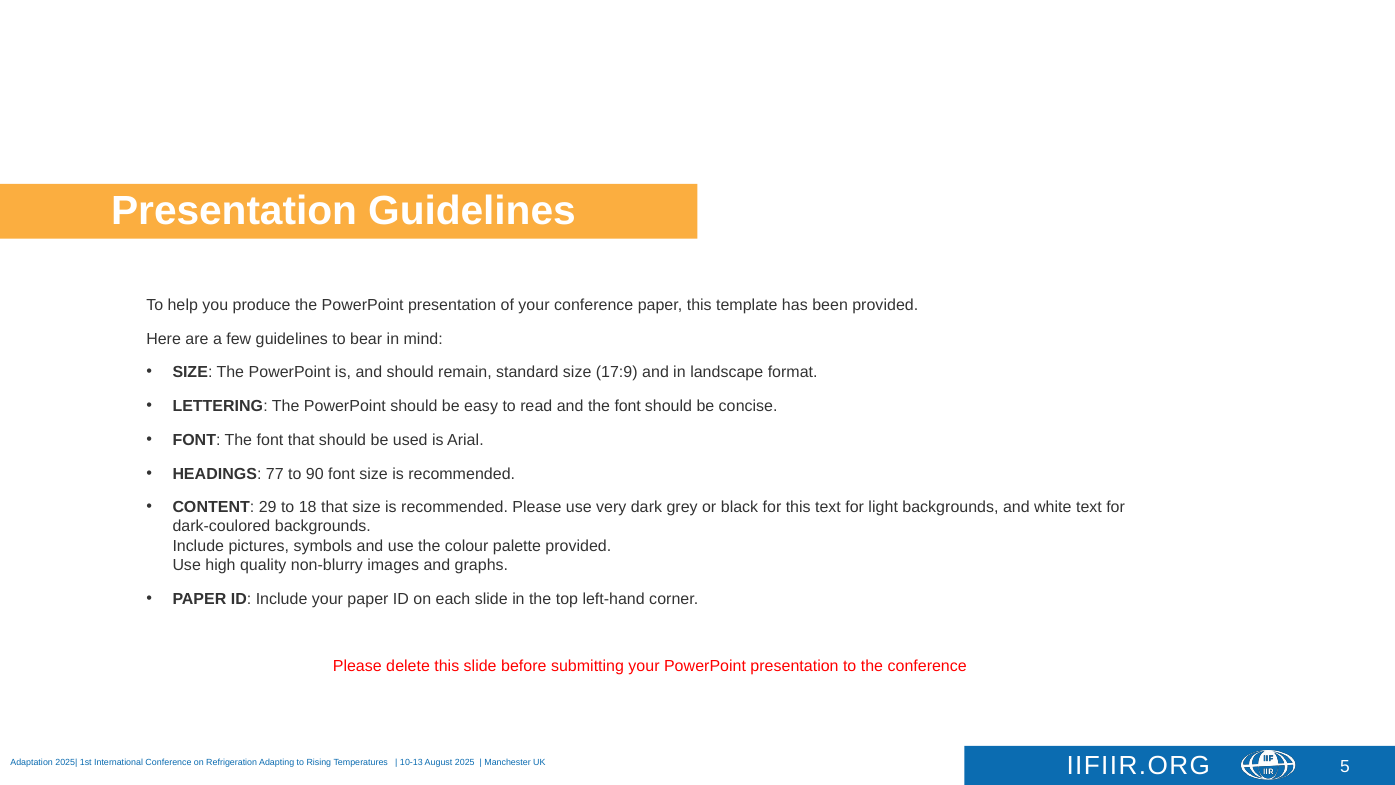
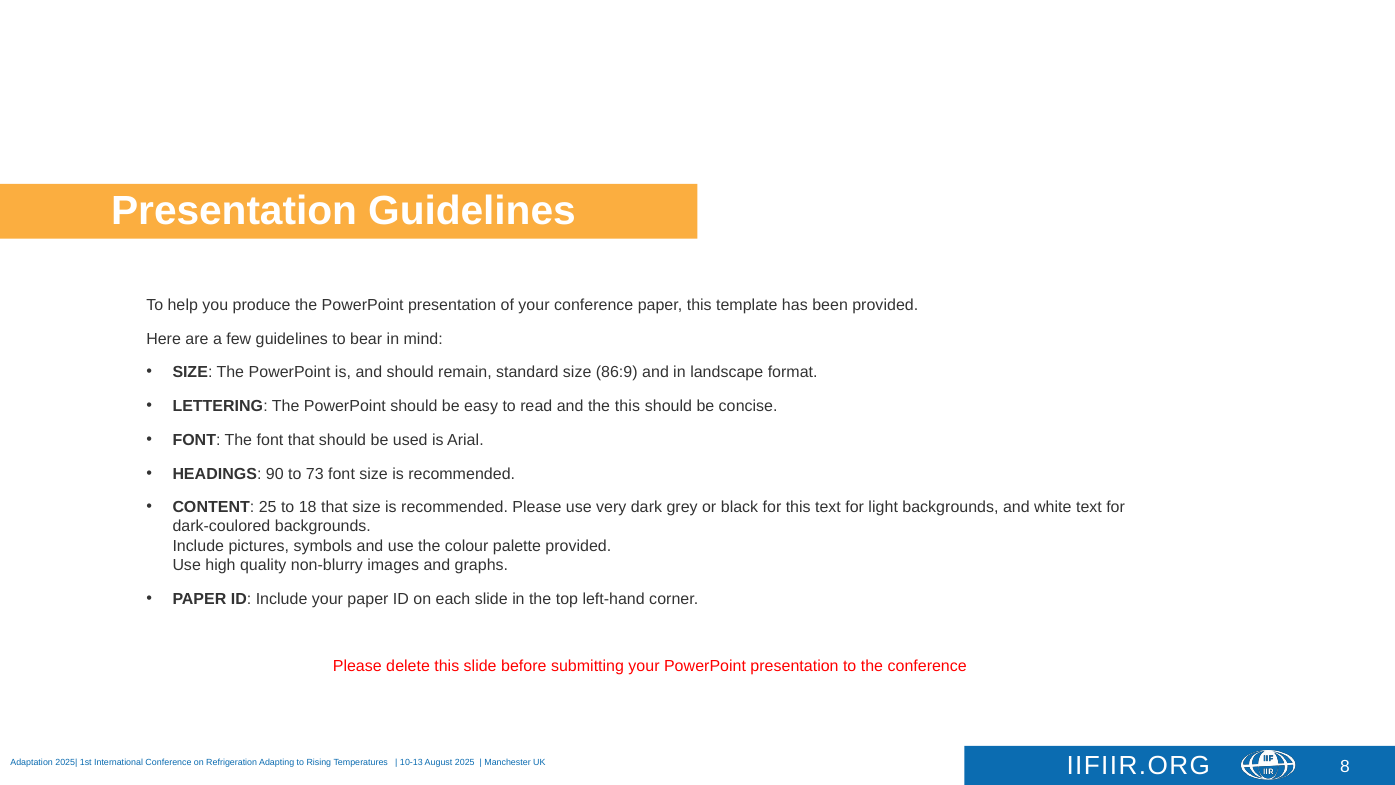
17:9: 17:9 -> 86:9
and the font: font -> this
77: 77 -> 90
90: 90 -> 73
29: 29 -> 25
5: 5 -> 8
